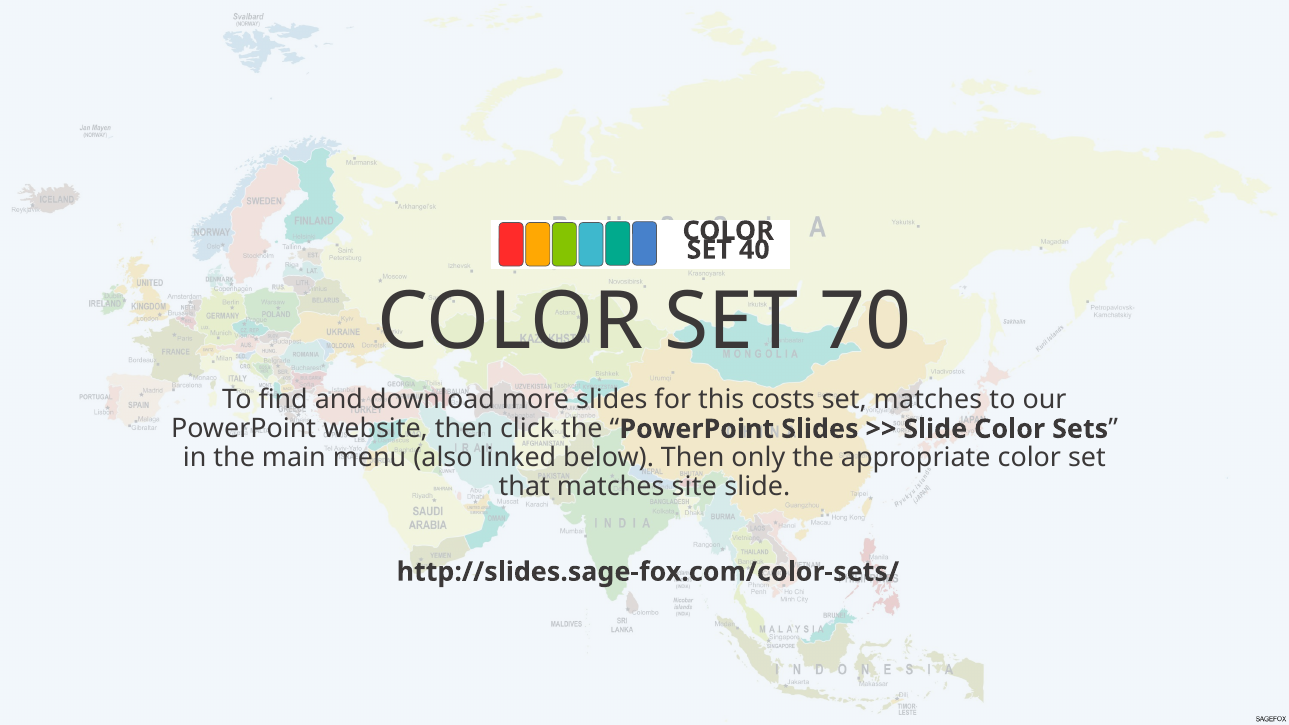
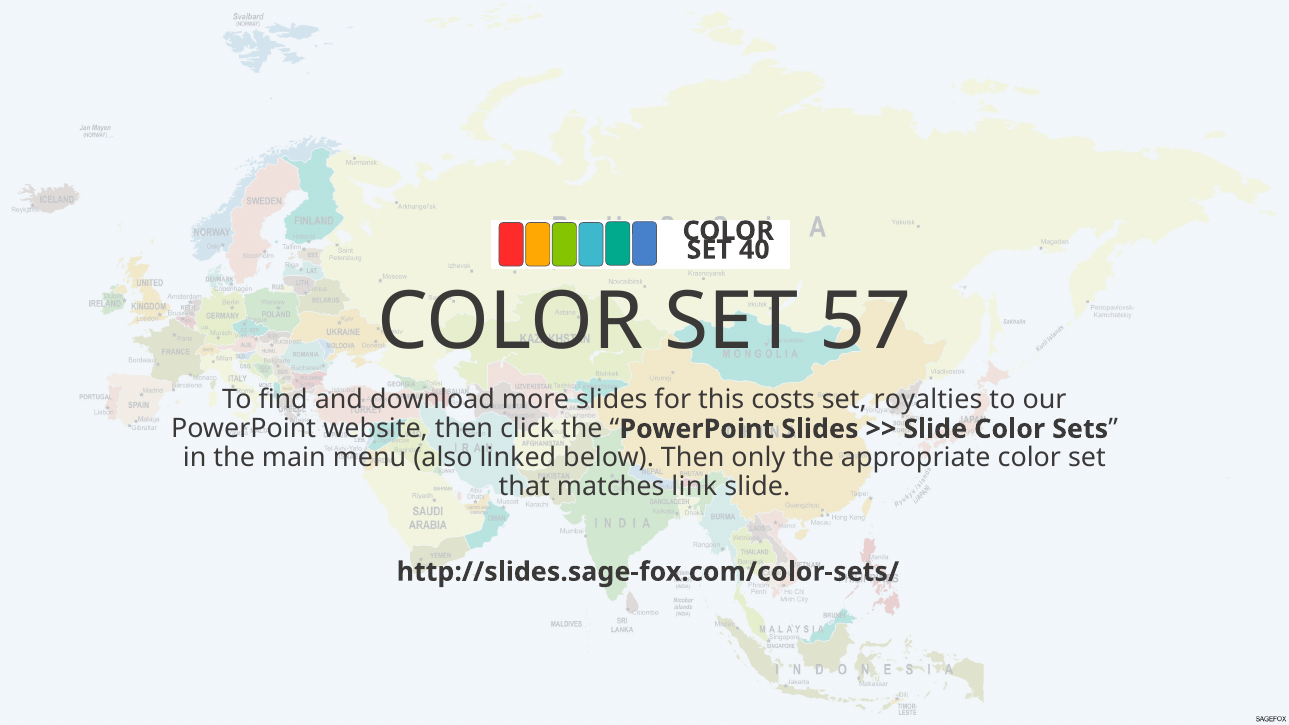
70: 70 -> 57
set matches: matches -> royalties
site: site -> link
